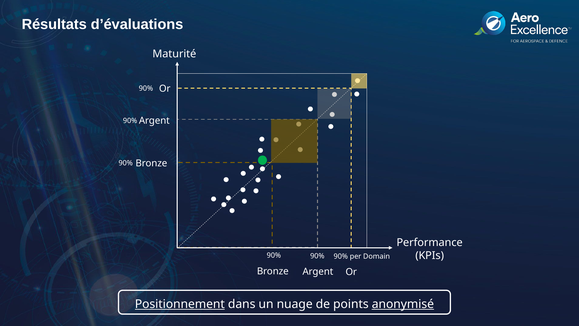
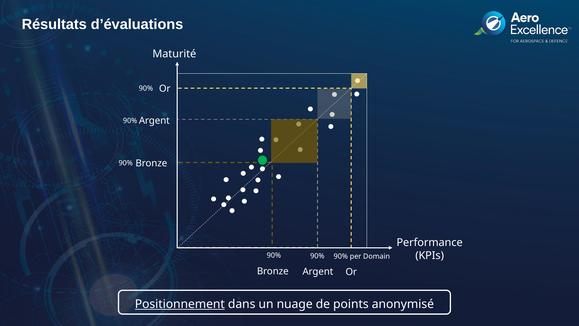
anonymisé underline: present -> none
